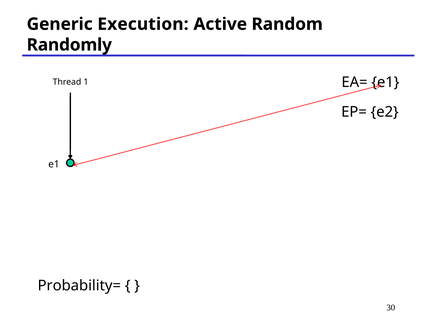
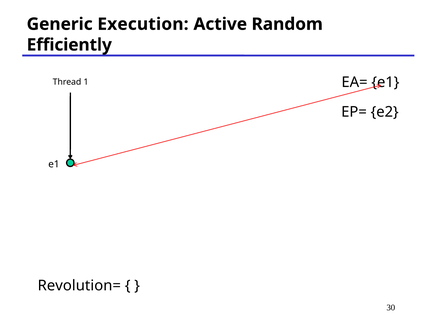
Randomly: Randomly -> Efficiently
Probability=: Probability= -> Revolution=
